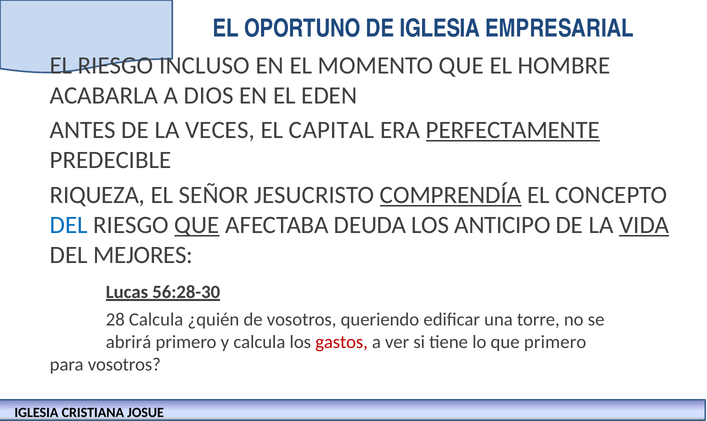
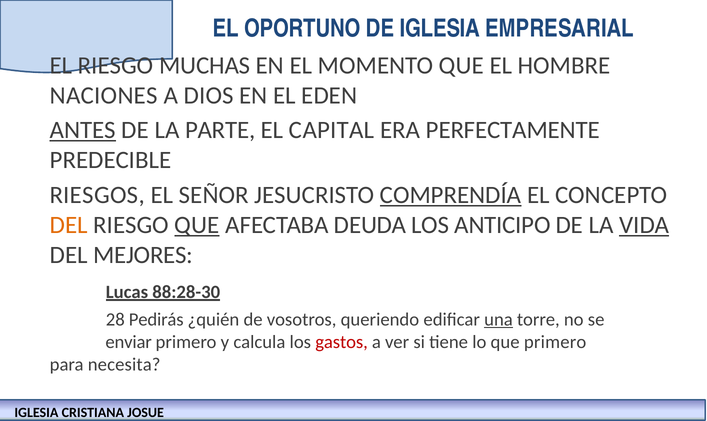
INCLUSO: INCLUSO -> MUCHAS
ACABARLA: ACABARLA -> NACIONES
ANTES underline: none -> present
VECES: VECES -> PARTE
PERFECTAMENTE underline: present -> none
RIQUEZA: RIQUEZA -> RIESGOS
DEL at (69, 225) colour: blue -> orange
56:28-30: 56:28-30 -> 88:28-30
28 Calcula: Calcula -> Pedirás
una underline: none -> present
abrirá: abrirá -> enviar
para vosotros: vosotros -> necesita
